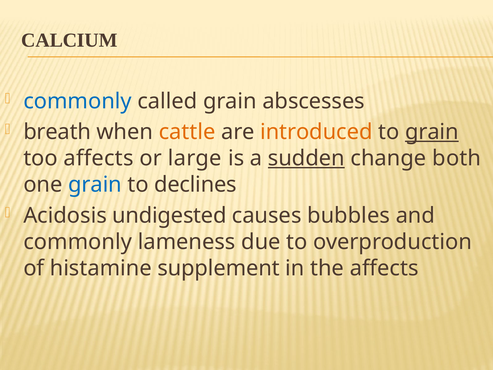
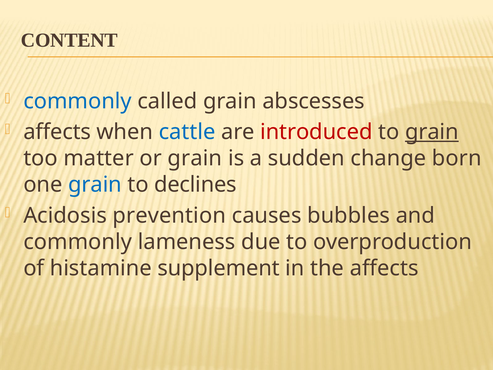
CALCIUM: CALCIUM -> CONTENT
breath at (57, 132): breath -> affects
cattle colour: orange -> blue
introduced colour: orange -> red
too affects: affects -> matter
or large: large -> grain
sudden underline: present -> none
both: both -> born
undigested: undigested -> prevention
